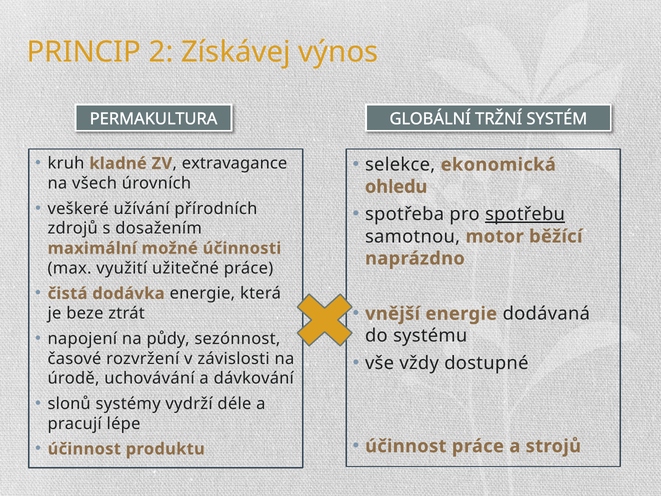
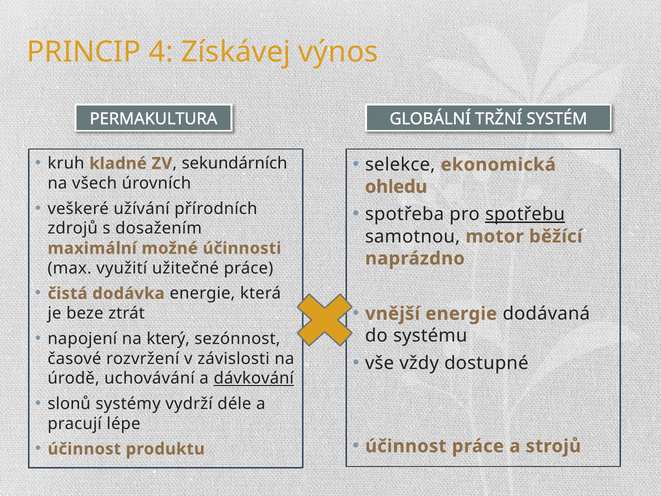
2: 2 -> 4
extravagance: extravagance -> sekundárních
půdy: půdy -> který
dávkování underline: none -> present
